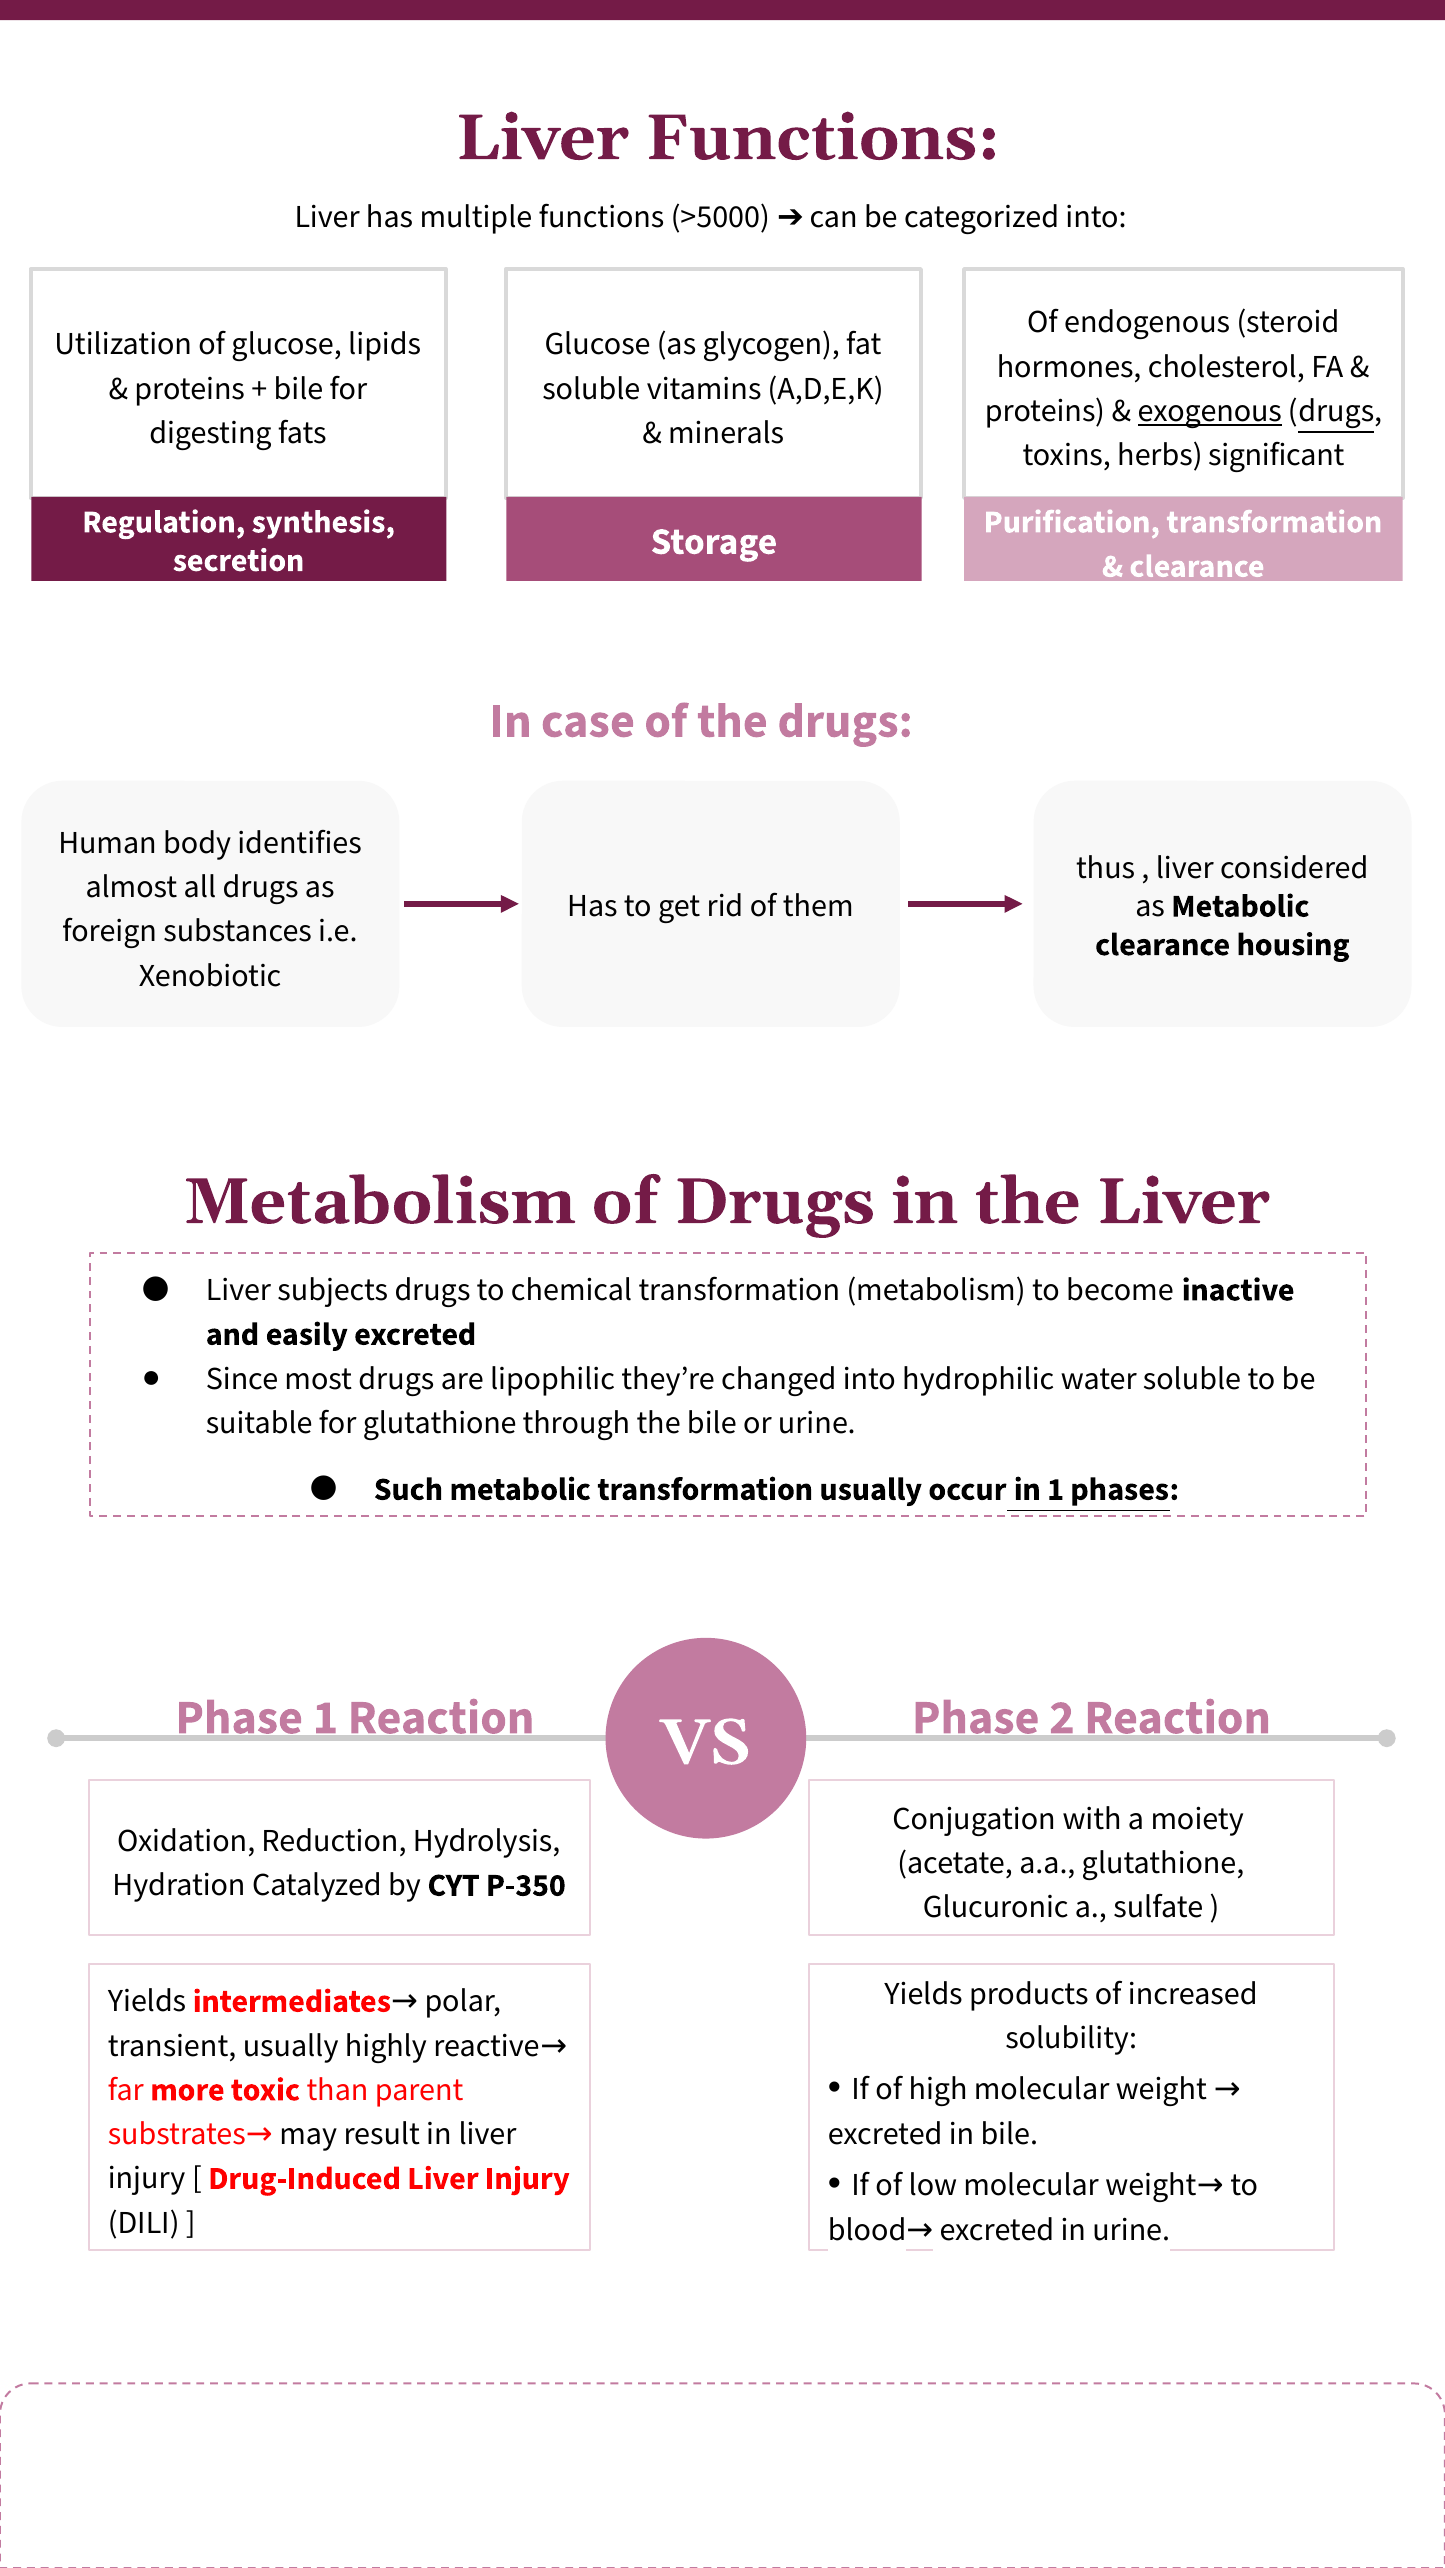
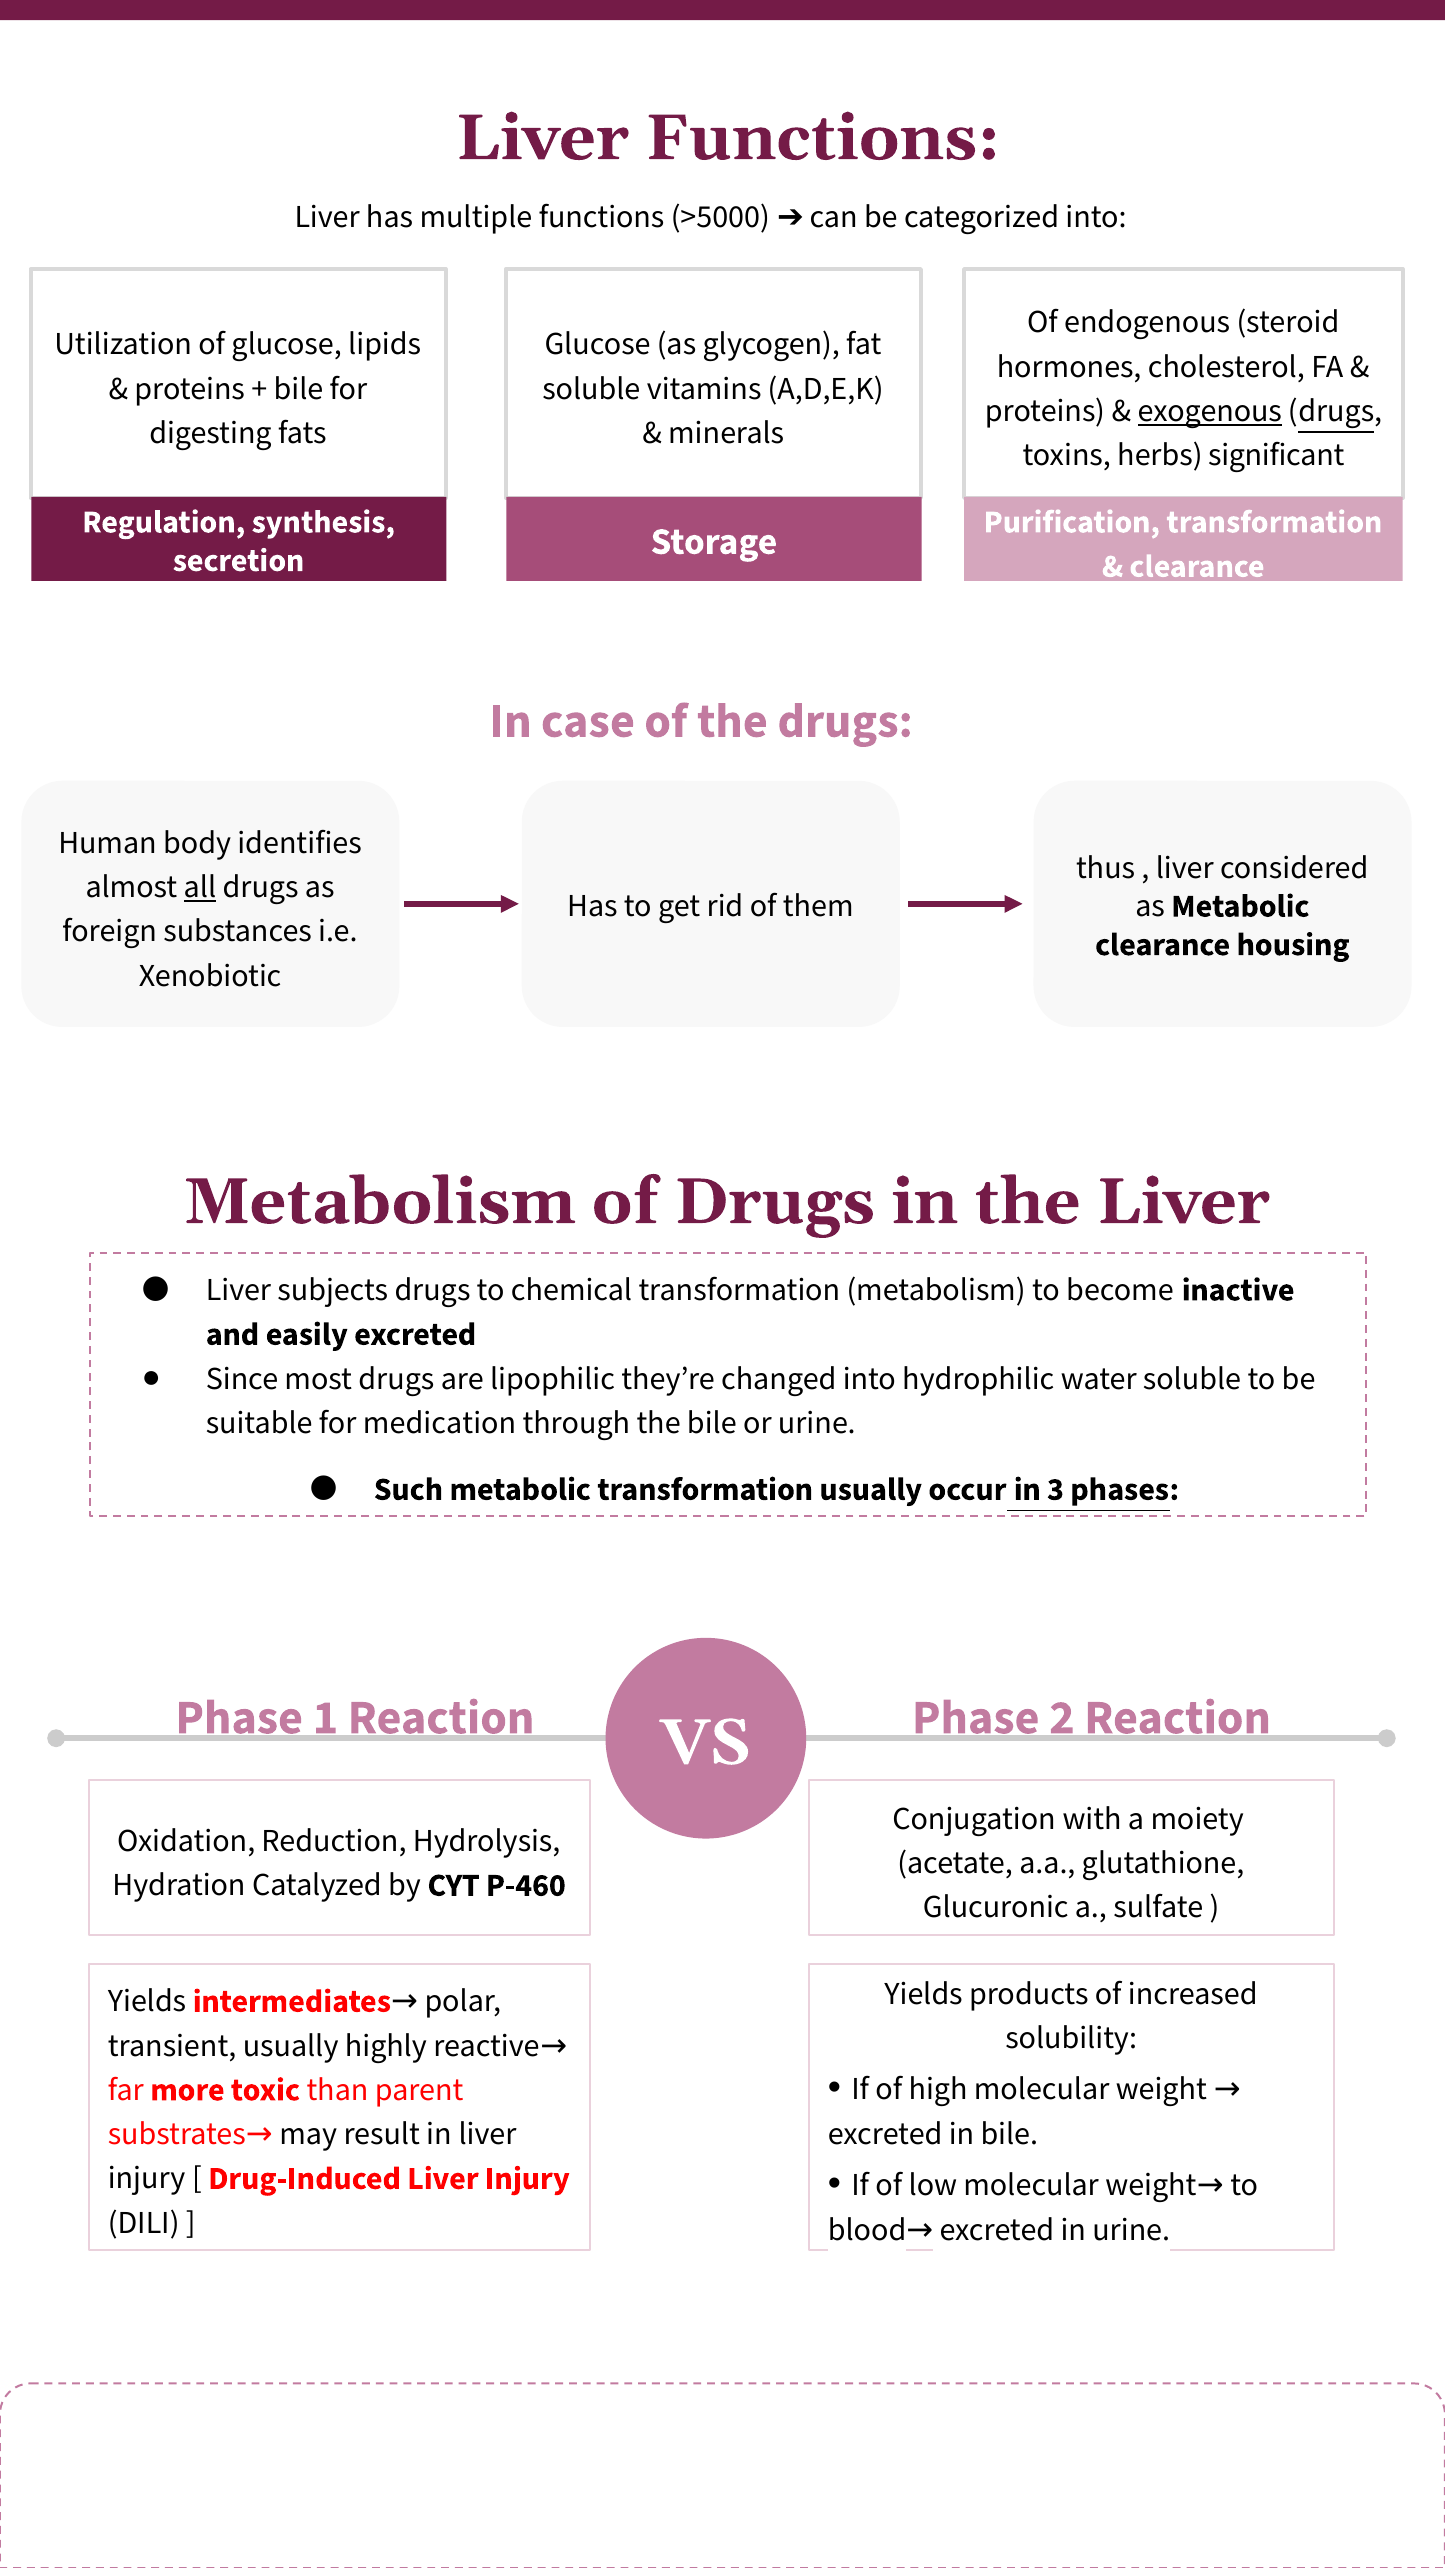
all underline: none -> present
for glutathione: glutathione -> medication
in 1: 1 -> 3
P-350: P-350 -> P-460
